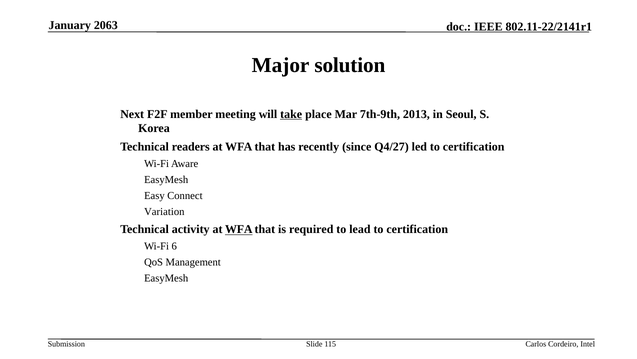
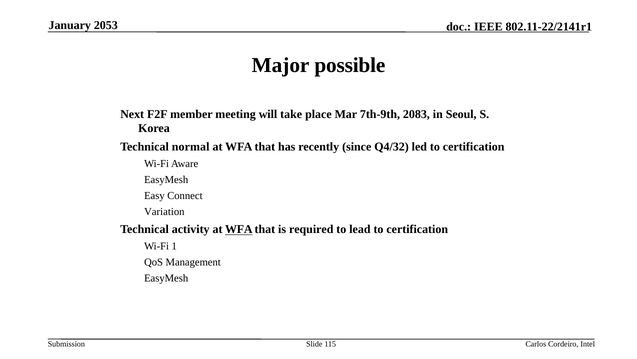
2063: 2063 -> 2053
solution: solution -> possible
take underline: present -> none
2013: 2013 -> 2083
readers: readers -> normal
Q4/27: Q4/27 -> Q4/32
6: 6 -> 1
